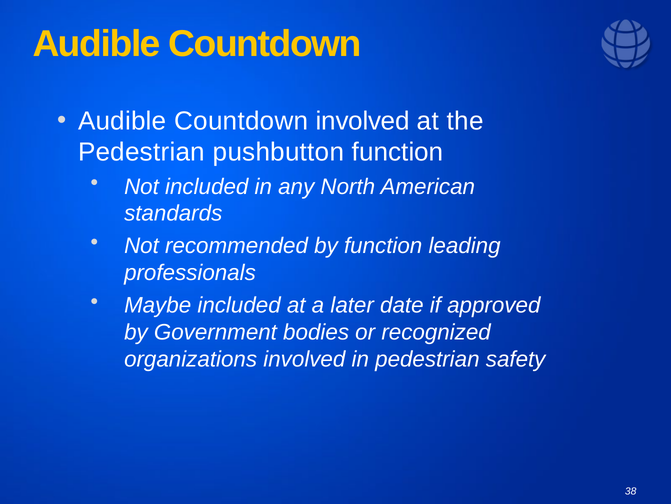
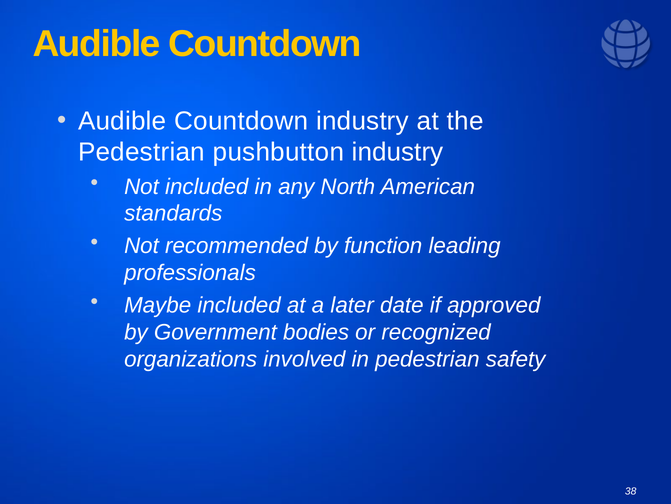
Countdown involved: involved -> industry
pushbutton function: function -> industry
